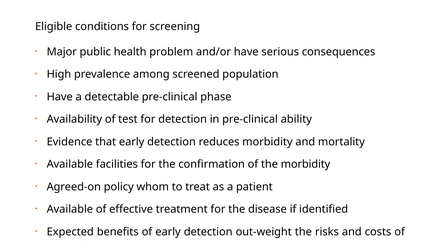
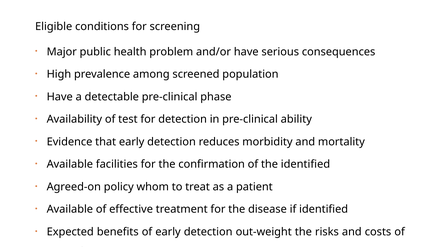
the morbidity: morbidity -> identified
